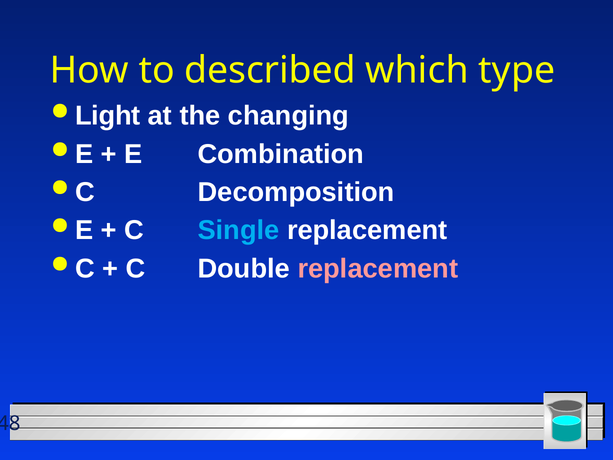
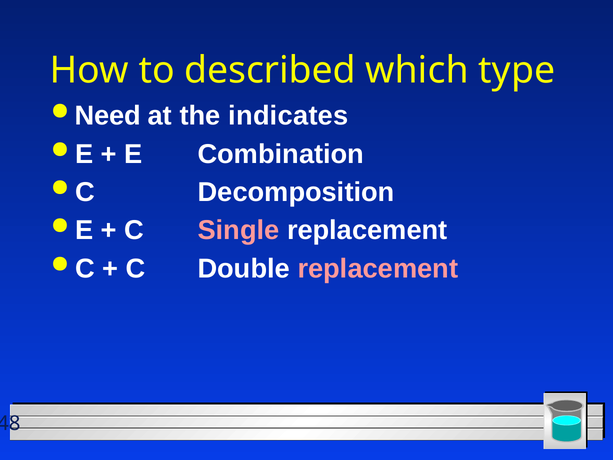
Light: Light -> Need
changing: changing -> indicates
Single colour: light blue -> pink
